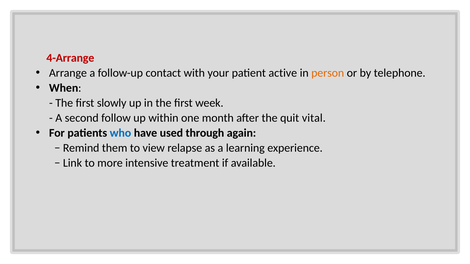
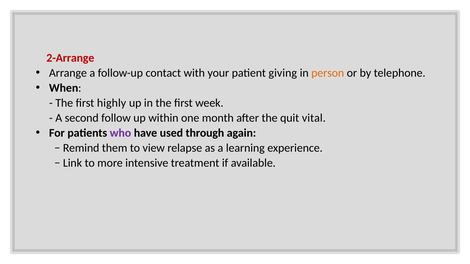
4-Arrange: 4-Arrange -> 2-Arrange
active: active -> giving
slowly: slowly -> highly
who colour: blue -> purple
